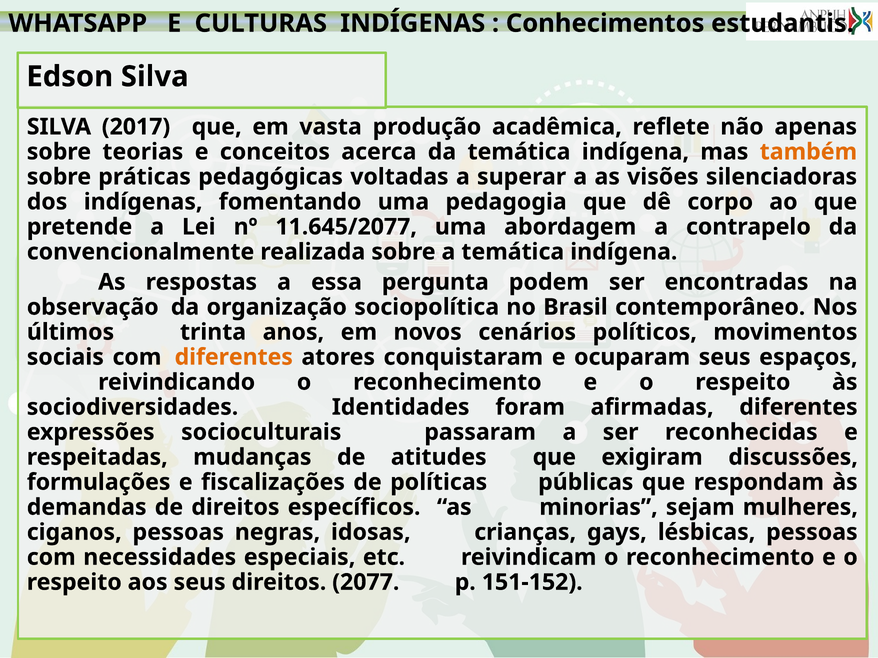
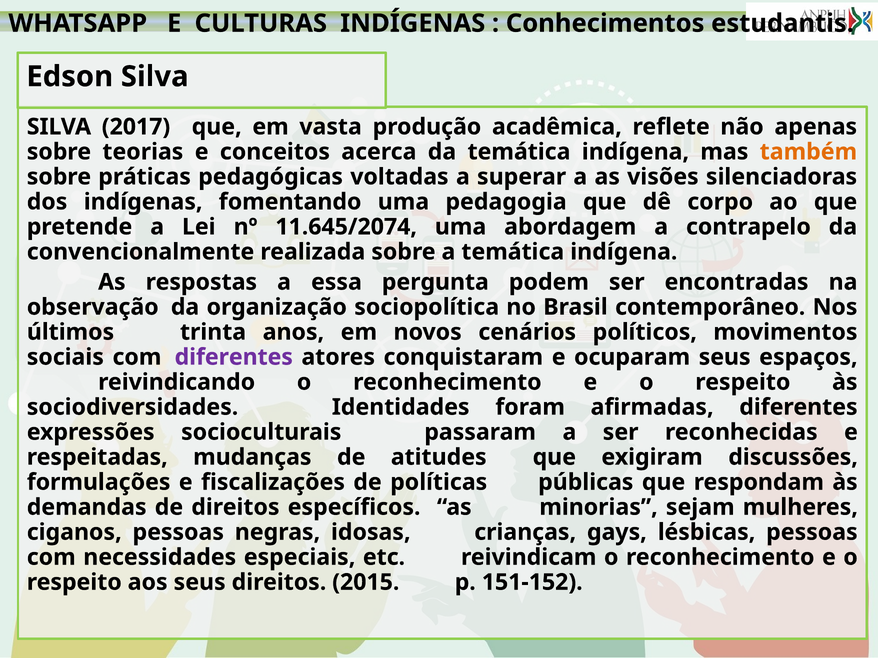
11.645/2077: 11.645/2077 -> 11.645/2074
diferentes at (234, 357) colour: orange -> purple
2077: 2077 -> 2015
